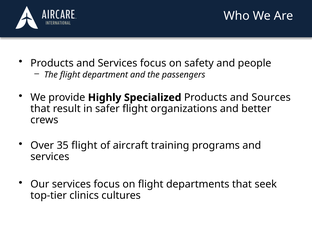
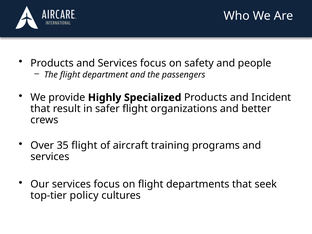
Sources: Sources -> Incident
clinics: clinics -> policy
